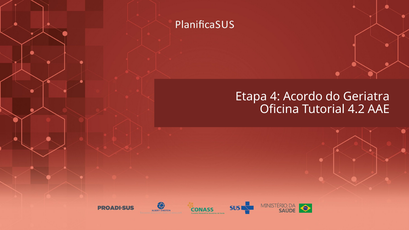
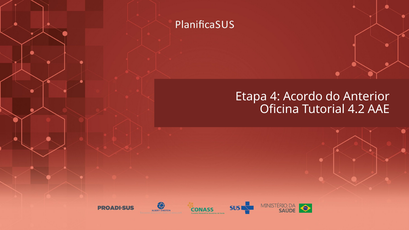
Geriatra: Geriatra -> Anterior
